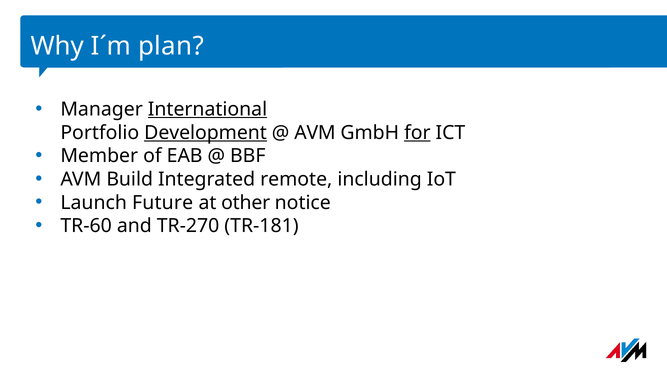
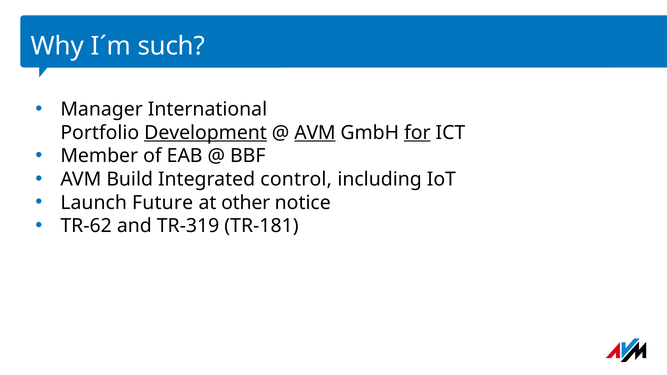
plan: plan -> such
International underline: present -> none
AVM at (315, 133) underline: none -> present
remote: remote -> control
TR-60: TR-60 -> TR-62
TR-270: TR-270 -> TR-319
